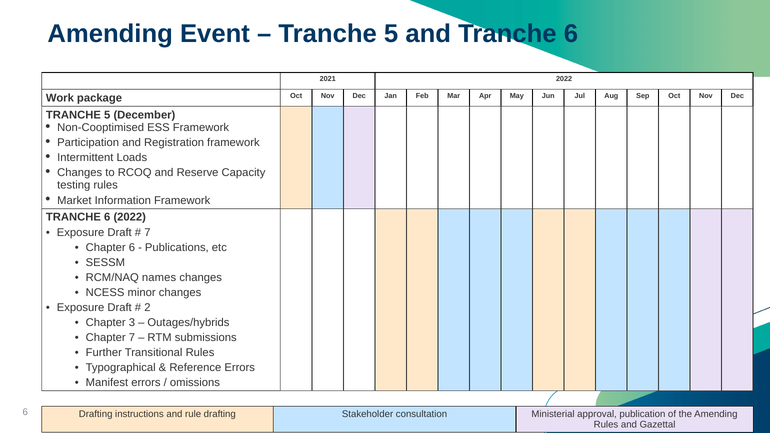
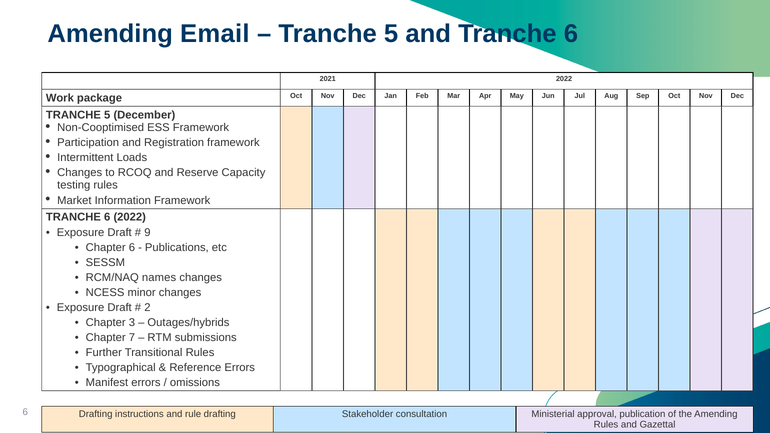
Event: Event -> Email
7 at (147, 232): 7 -> 9
